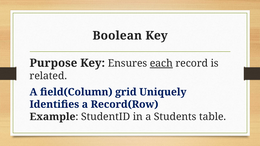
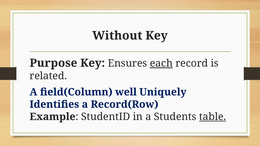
Boolean: Boolean -> Without
grid: grid -> well
table underline: none -> present
